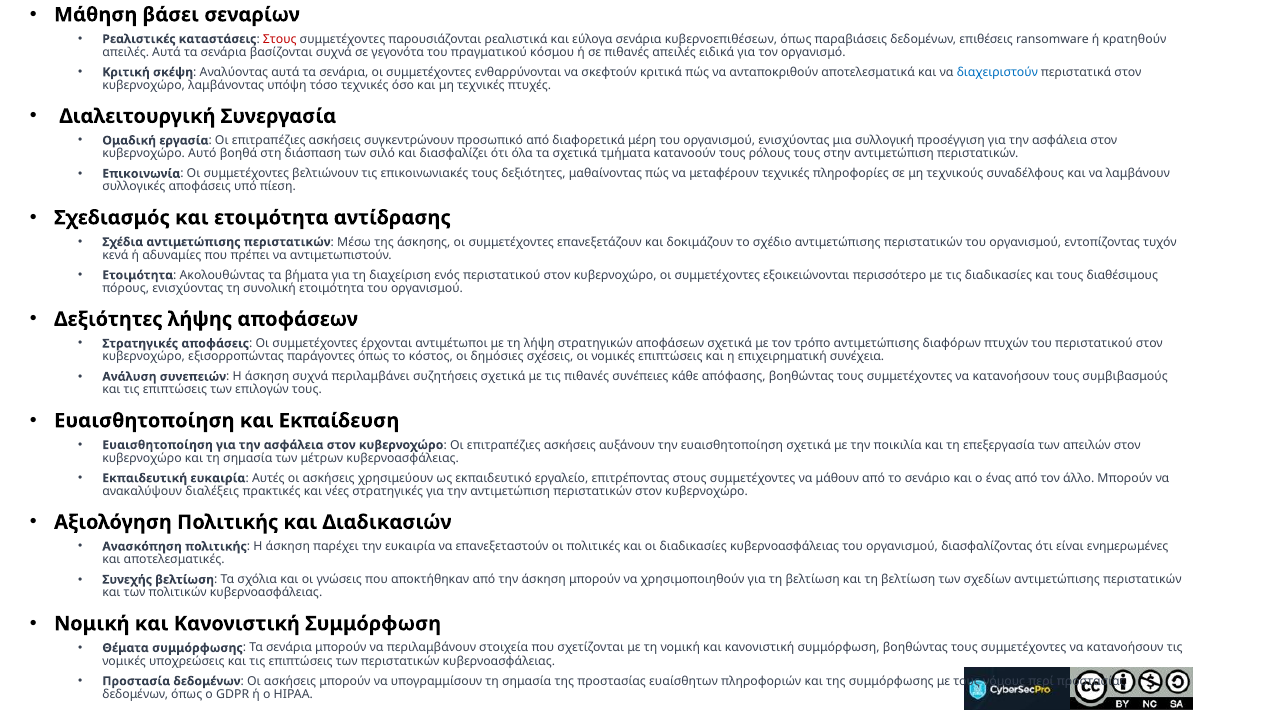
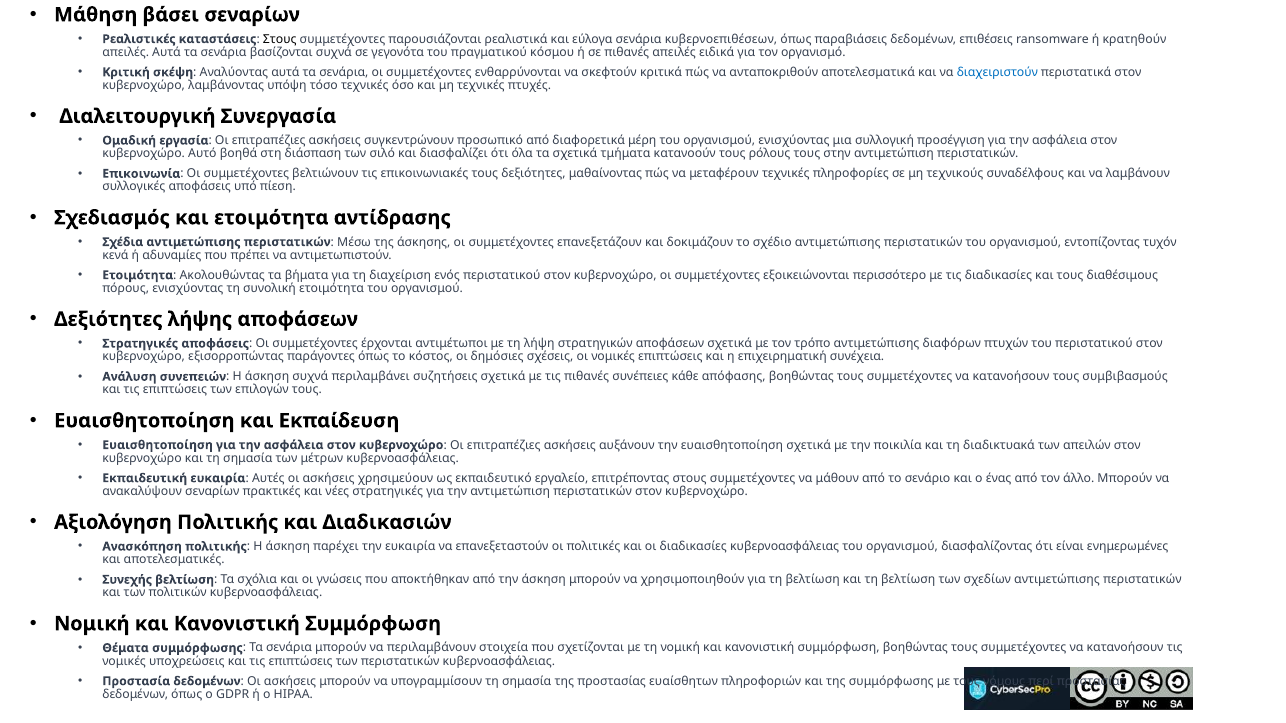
Στους at (280, 39) colour: red -> black
επεξεργασία: επεξεργασία -> διαδικτυακά
ανακαλύψουν διαλέξεις: διαλέξεις -> σεναρίων
